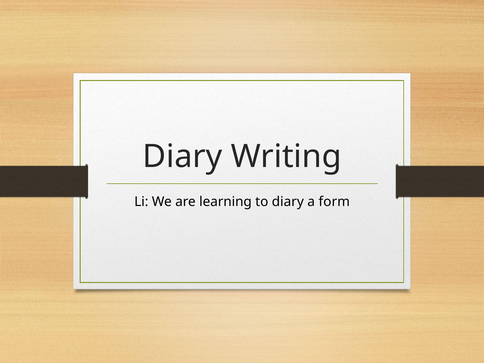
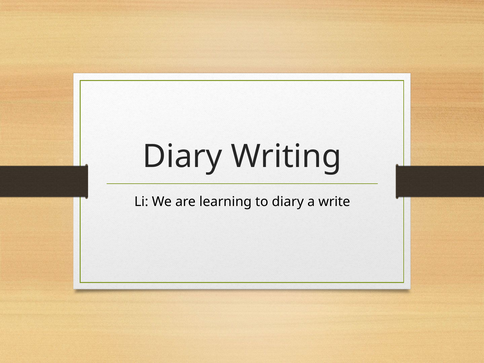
form: form -> write
